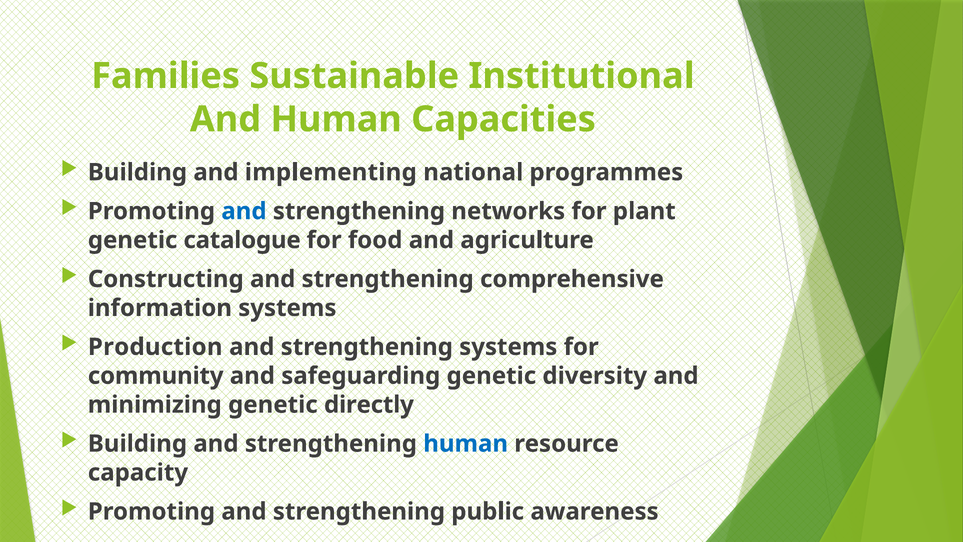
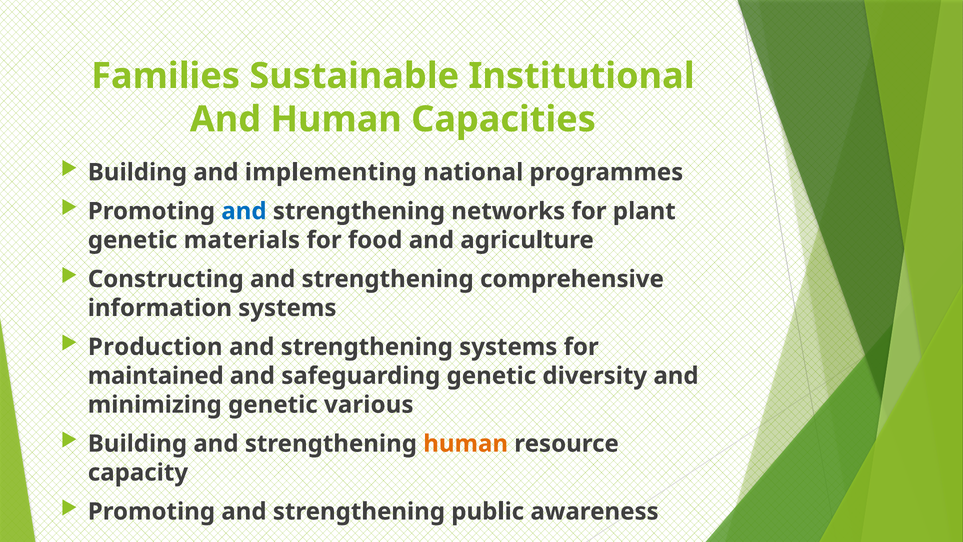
catalogue: catalogue -> materials
community: community -> maintained
directly: directly -> various
human at (466, 443) colour: blue -> orange
